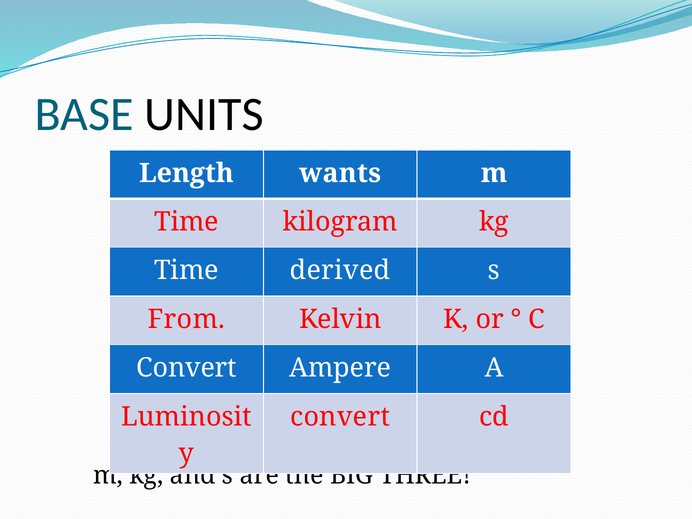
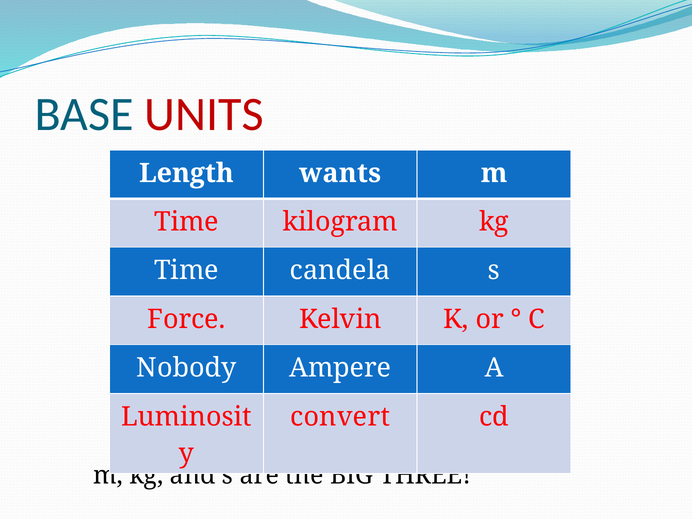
UNITS colour: black -> red
derived: derived -> candela
From: From -> Force
Convert at (187, 368): Convert -> Nobody
